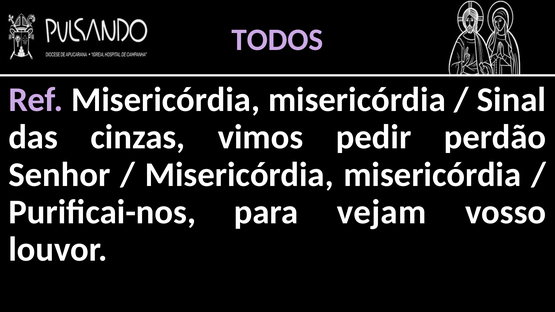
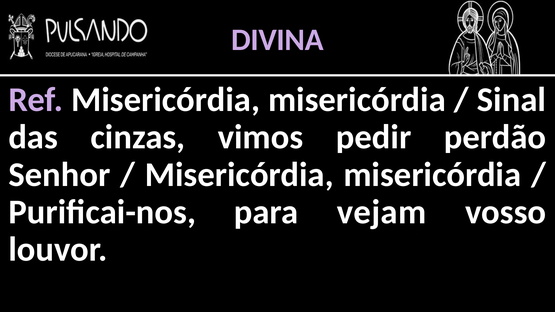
TODOS: TODOS -> DIVINA
